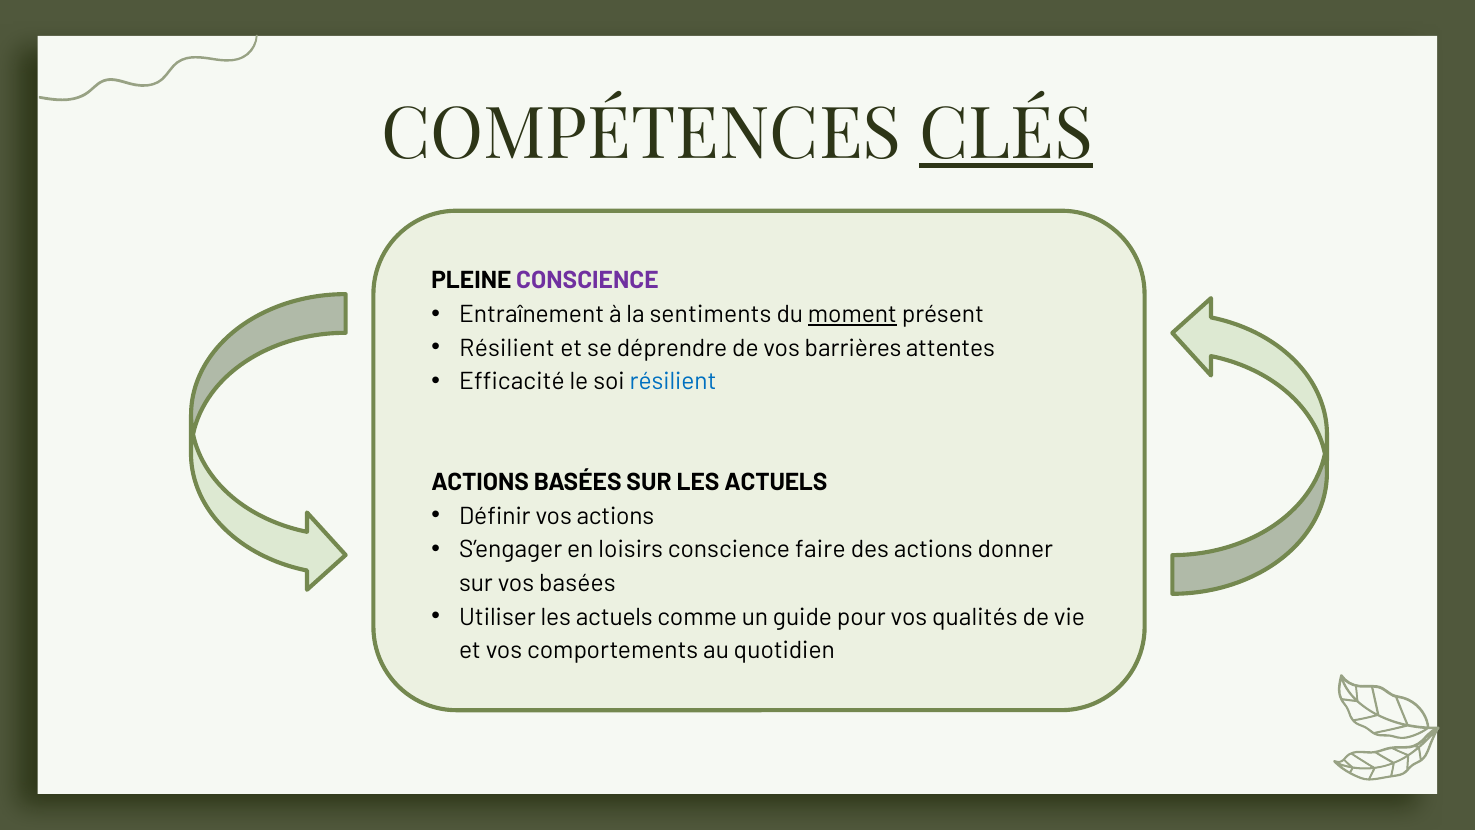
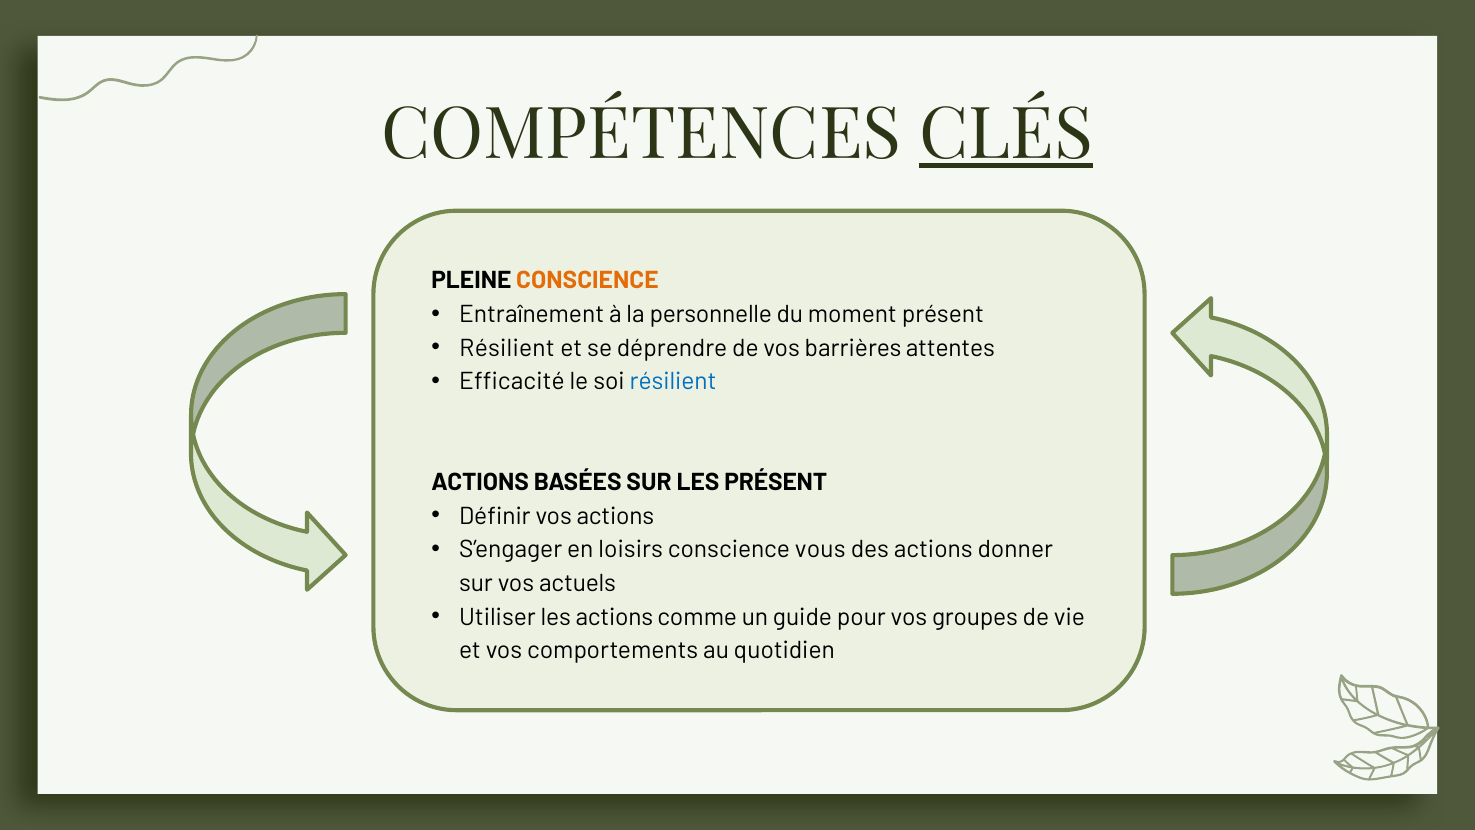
CONSCIENCE at (587, 281) colour: purple -> orange
sentiments: sentiments -> personnelle
moment underline: present -> none
SUR LES ACTUELS: ACTUELS -> PRÉSENT
faire: faire -> vous
vos basées: basées -> actuels
Utiliser les actuels: actuels -> actions
qualités: qualités -> groupes
